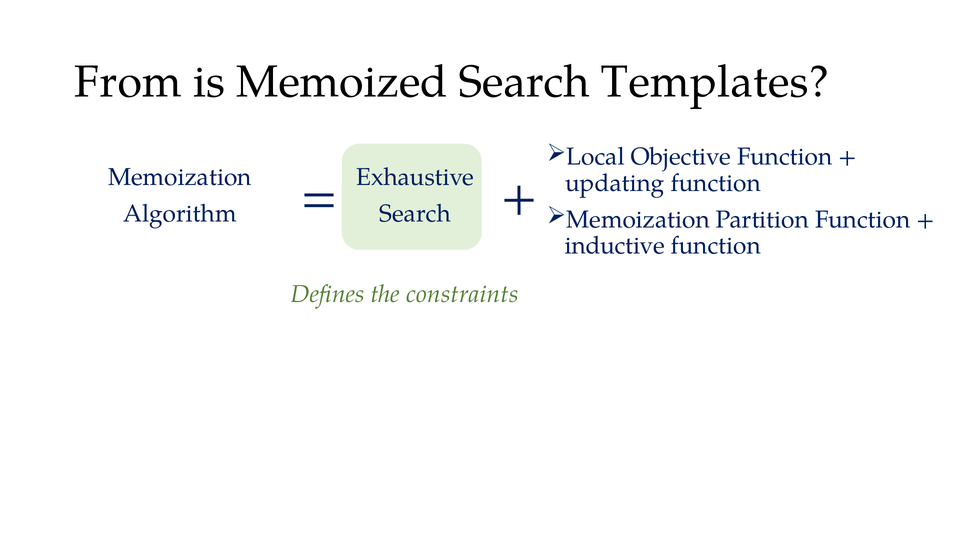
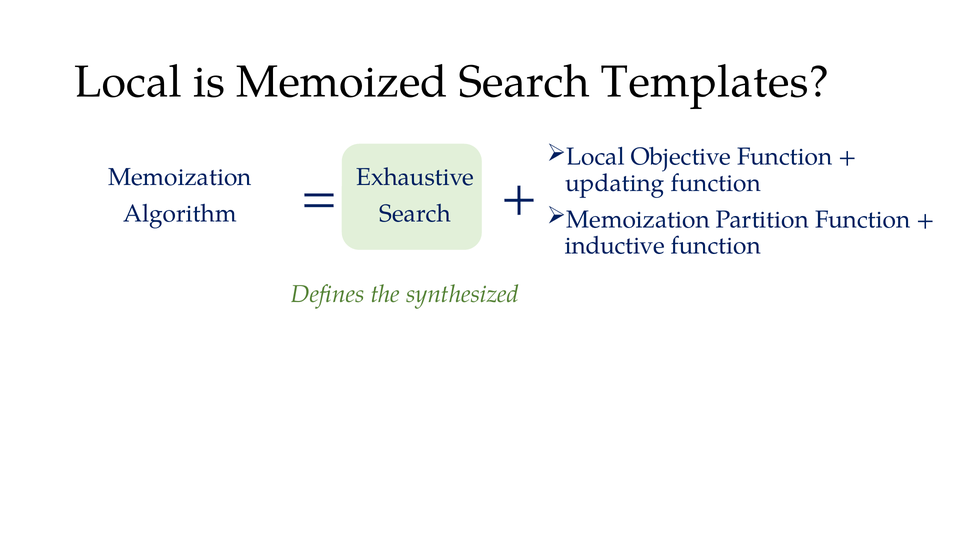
From at (128, 82): From -> Local
constraints: constraints -> synthesized
